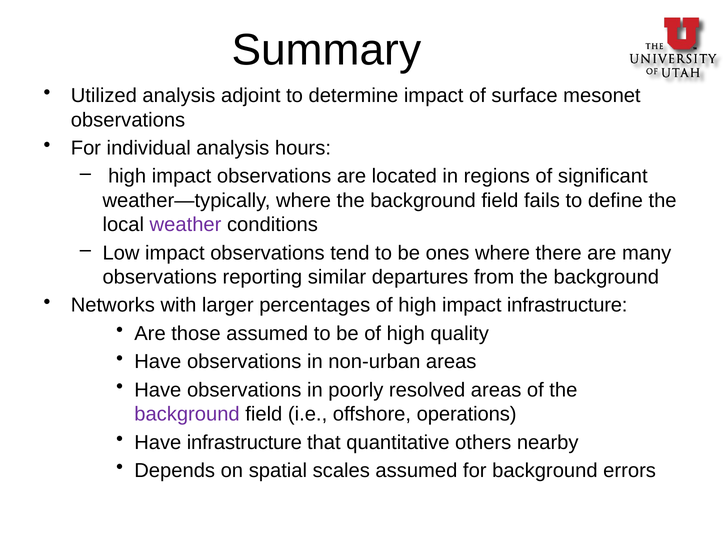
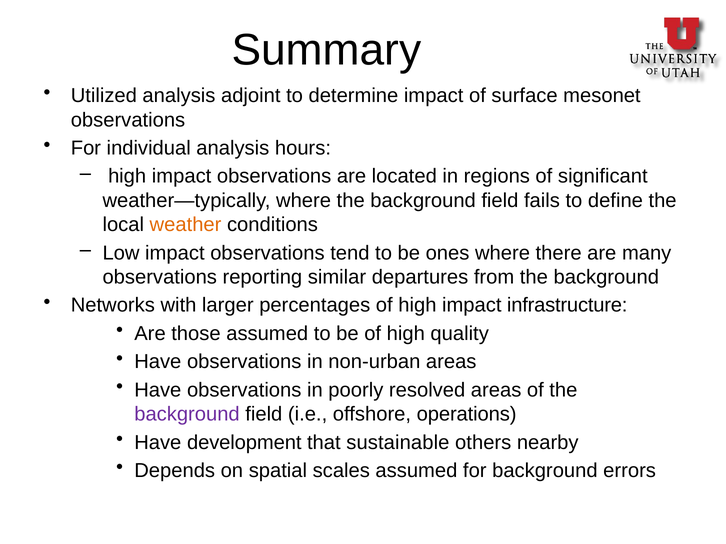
weather colour: purple -> orange
Have infrastructure: infrastructure -> development
quantitative: quantitative -> sustainable
